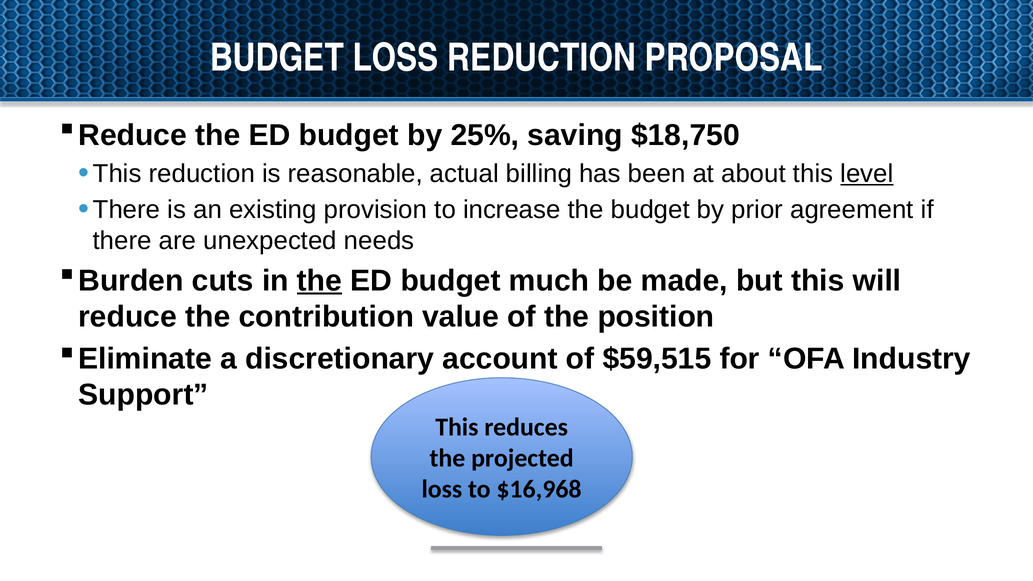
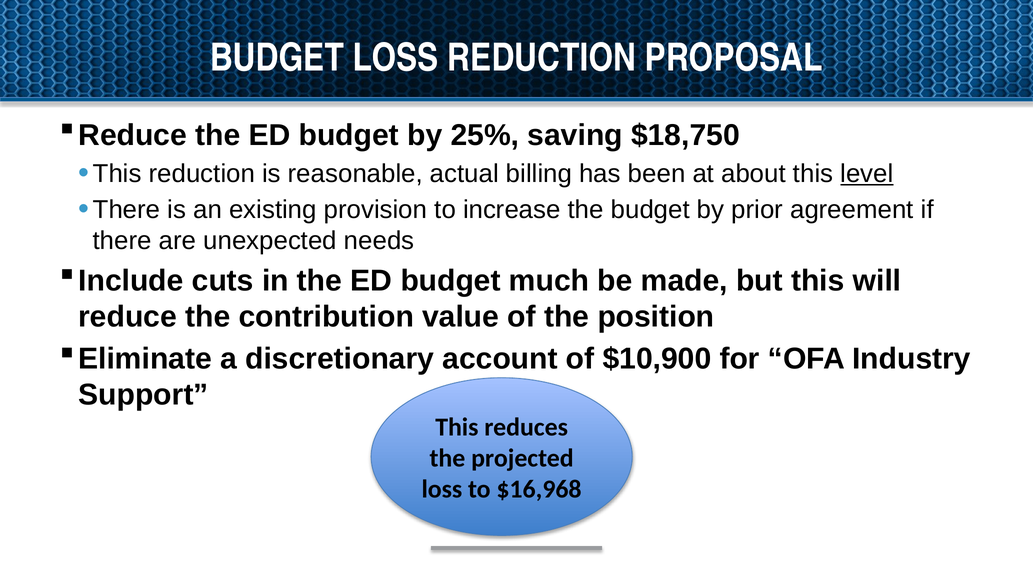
Burden: Burden -> Include
the at (320, 281) underline: present -> none
$59,515: $59,515 -> $10,900
